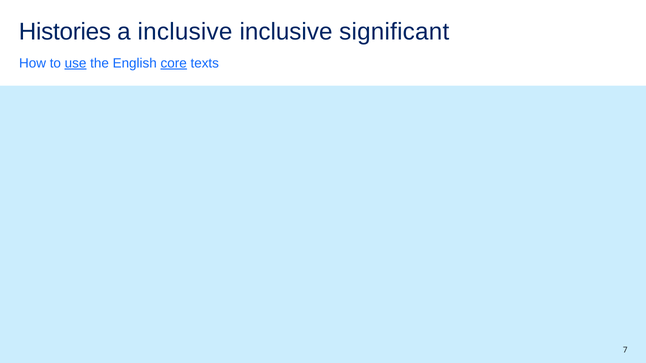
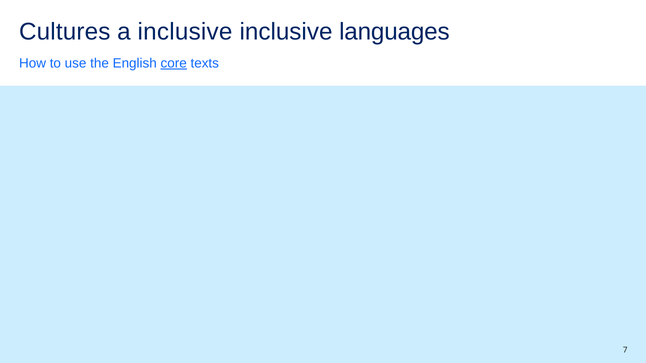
Histories: Histories -> Cultures
significant: significant -> languages
use underline: present -> none
